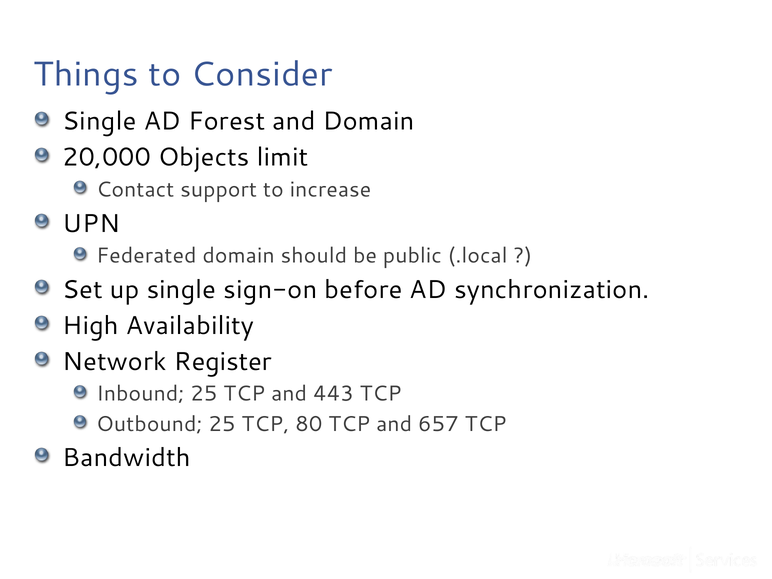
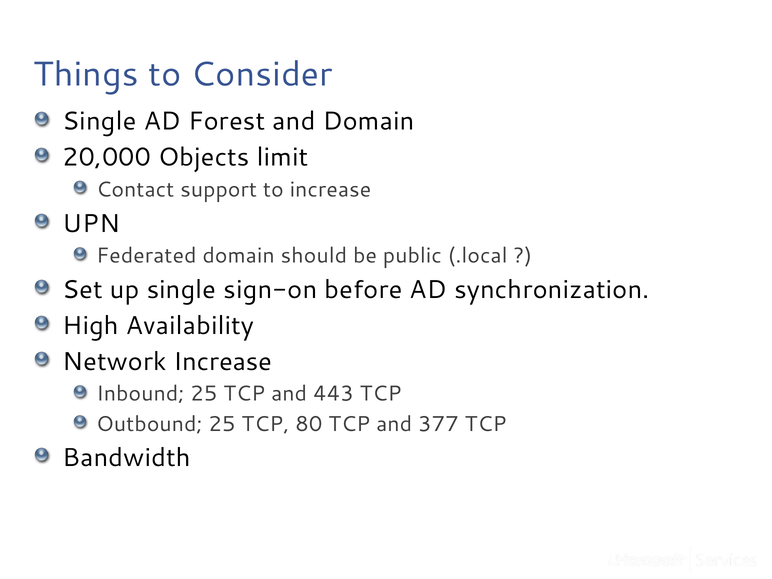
Network Register: Register -> Increase
657: 657 -> 377
